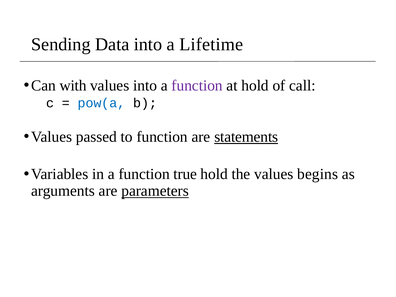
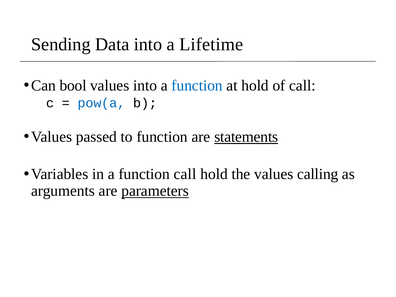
with: with -> bool
function at (197, 85) colour: purple -> blue
function true: true -> call
begins: begins -> calling
